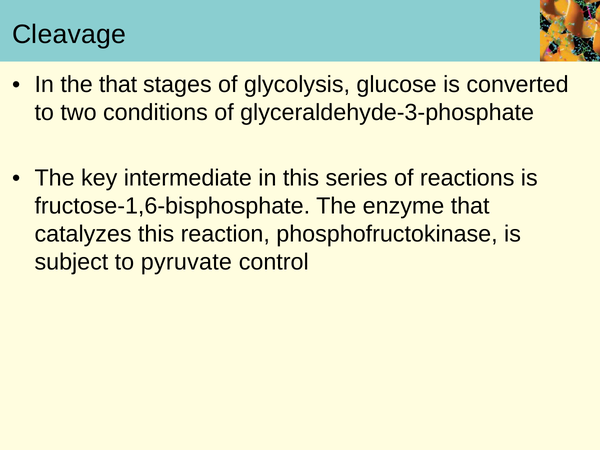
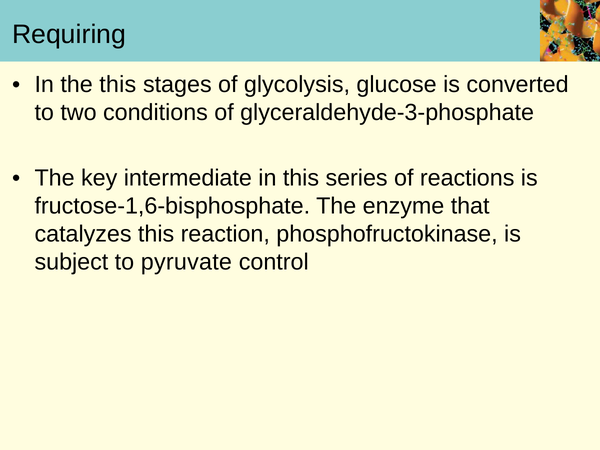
Cleavage: Cleavage -> Requiring
the that: that -> this
